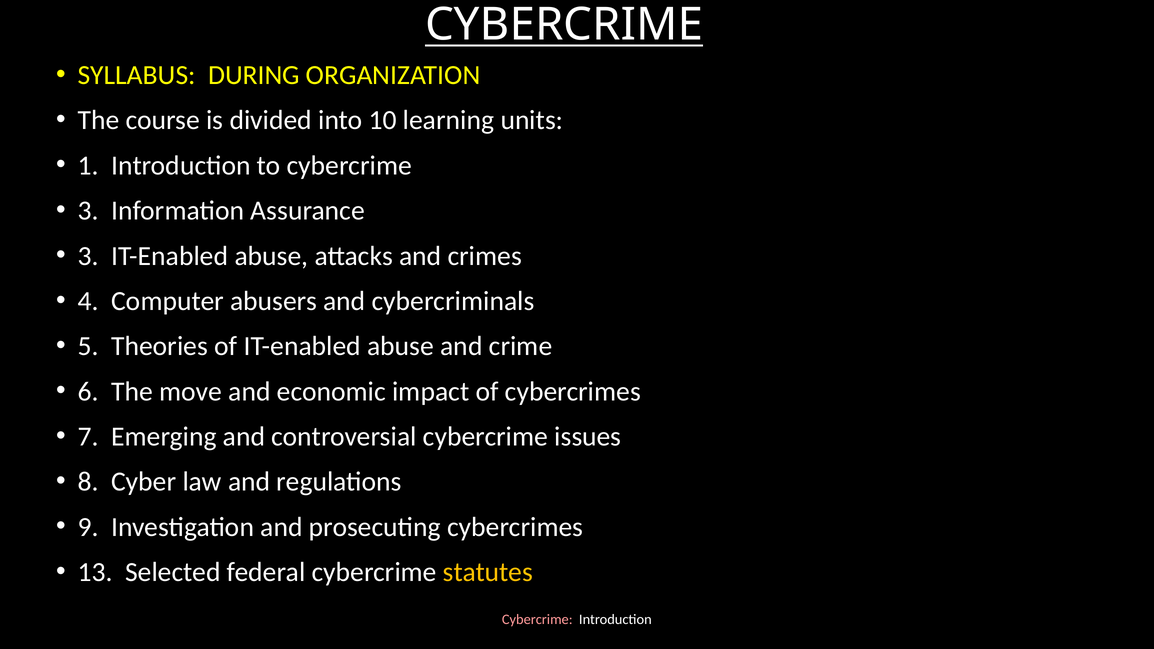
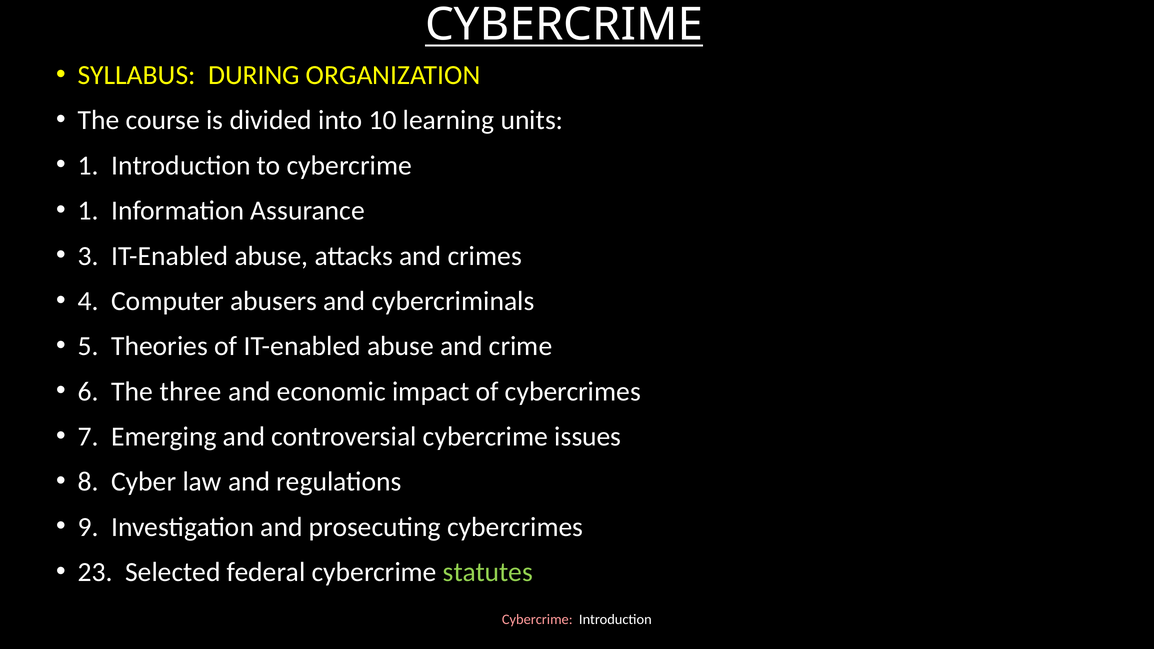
3 at (88, 211): 3 -> 1
move: move -> three
13: 13 -> 23
statutes colour: yellow -> light green
